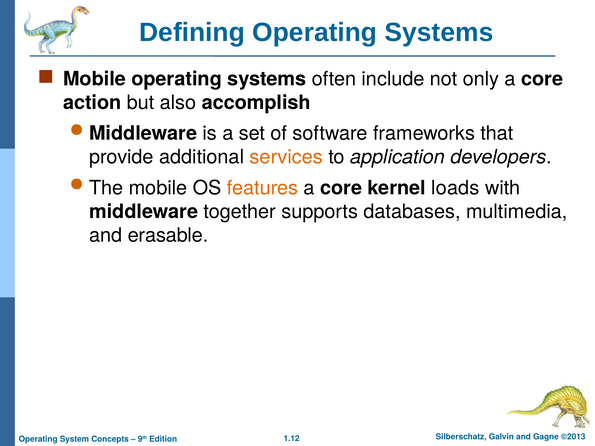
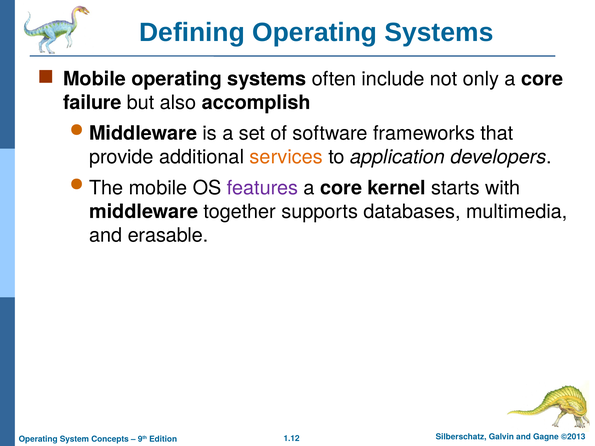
action: action -> failure
features colour: orange -> purple
loads: loads -> starts
